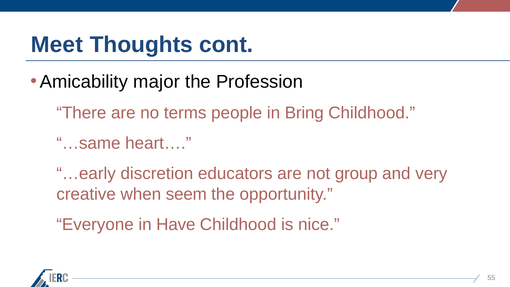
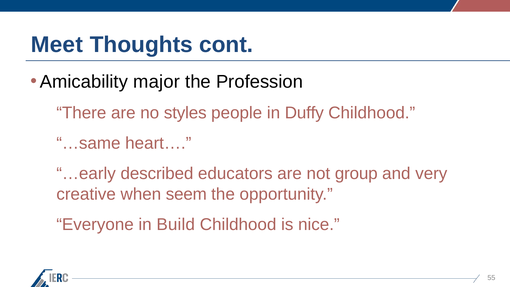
terms: terms -> styles
Bring: Bring -> Duffy
discretion: discretion -> described
Have: Have -> Build
